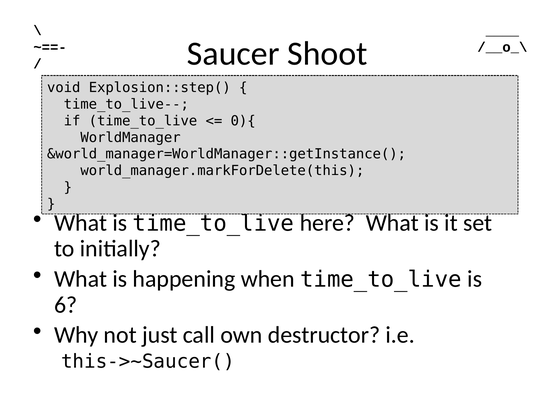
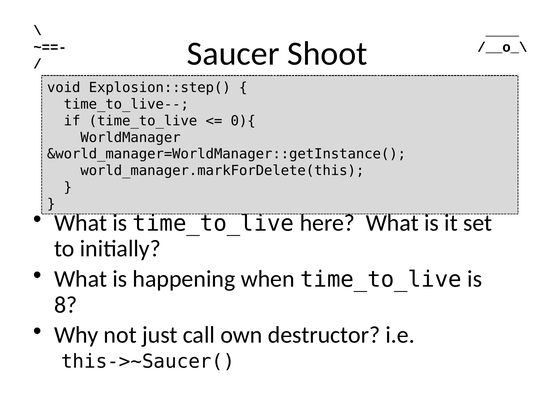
6: 6 -> 8
